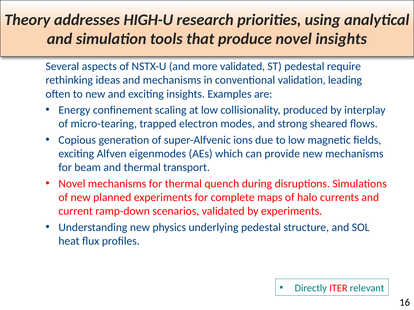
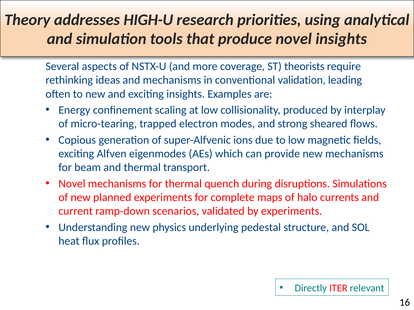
more validated: validated -> coverage
ST pedestal: pedestal -> theorists
